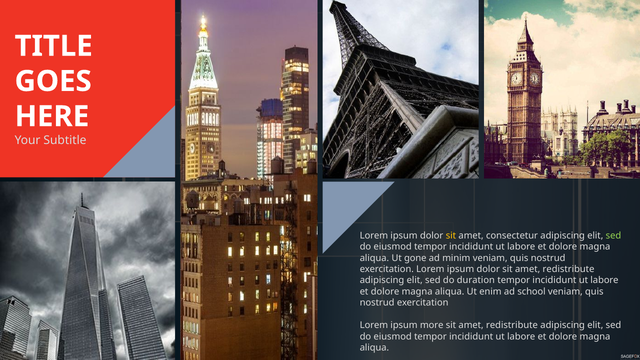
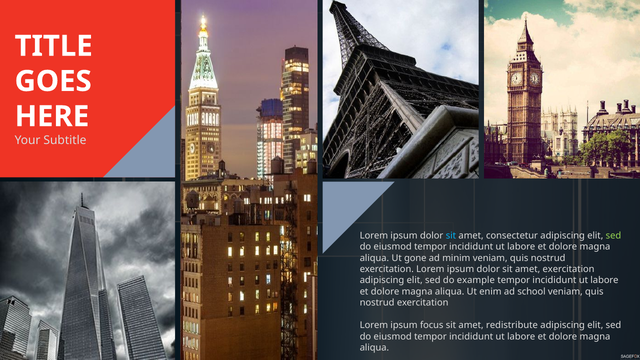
sit at (451, 236) colour: yellow -> light blue
dolor sit amet redistribute: redistribute -> exercitation
duration: duration -> example
more: more -> focus
